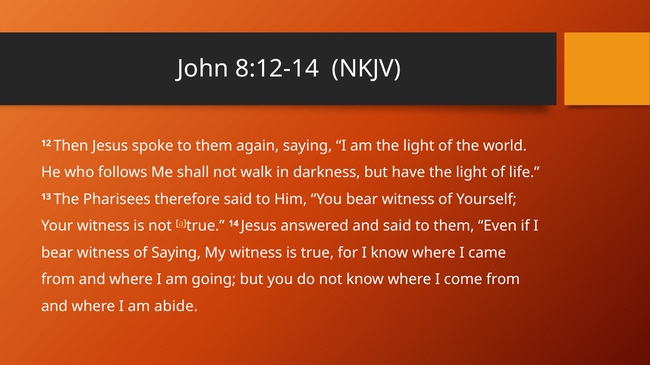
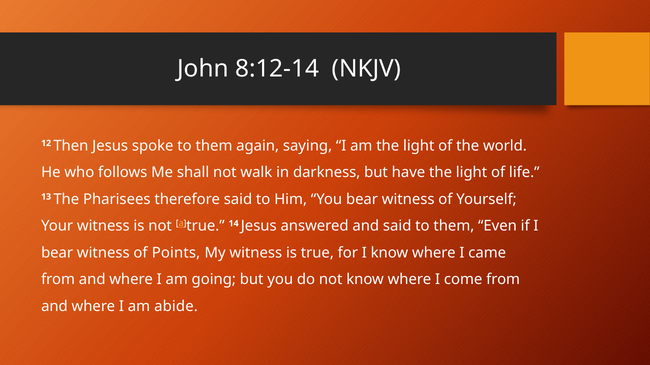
of Saying: Saying -> Points
